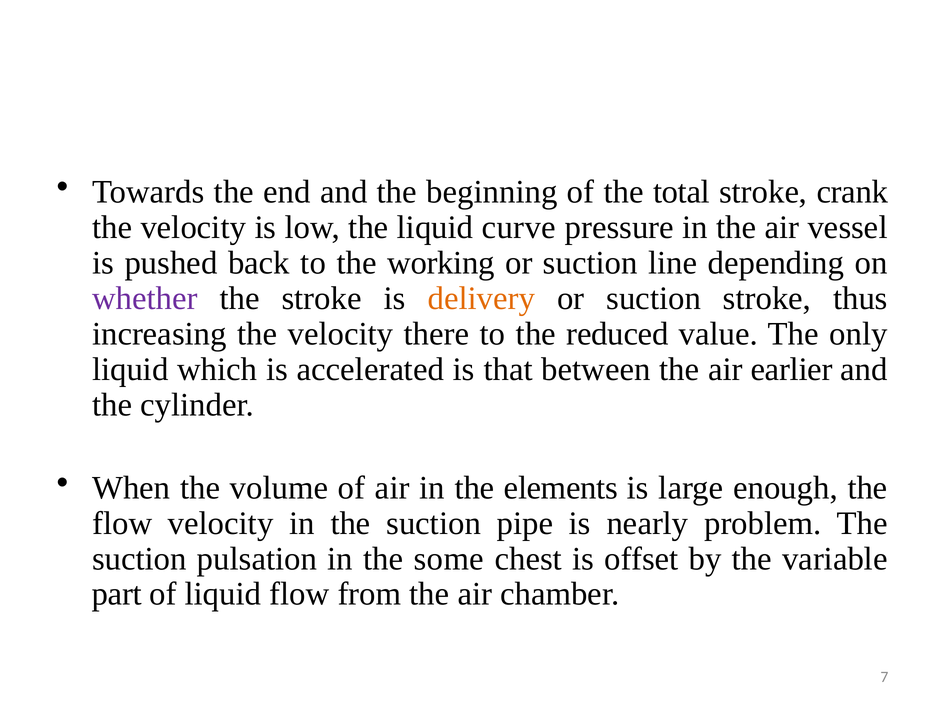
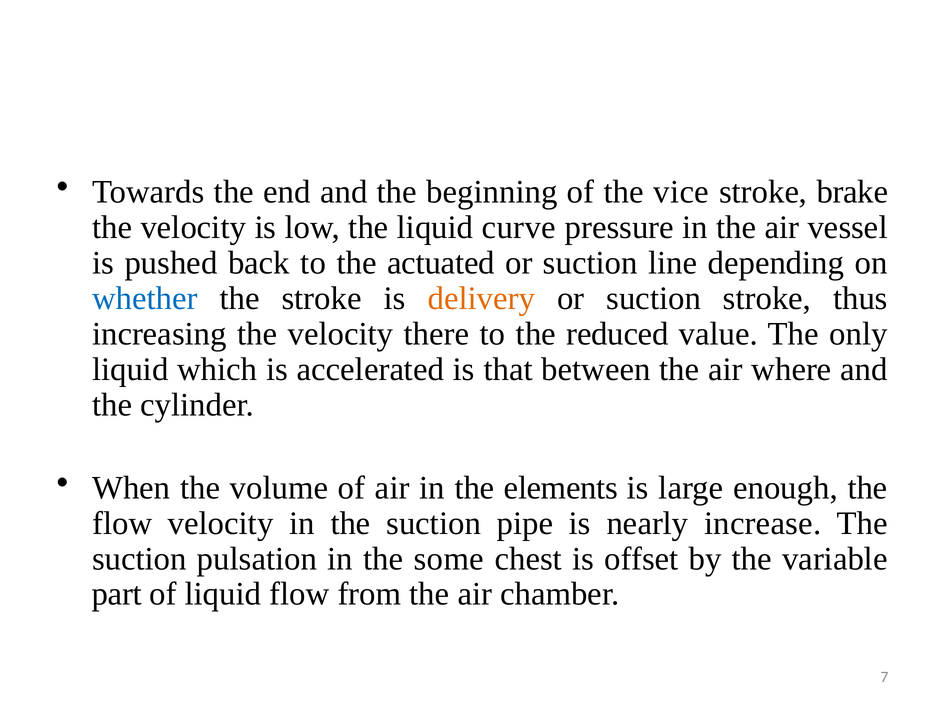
total: total -> vice
crank: crank -> brake
working: working -> actuated
whether colour: purple -> blue
earlier: earlier -> where
problem: problem -> increase
